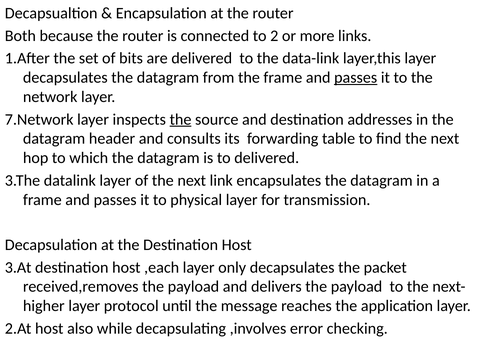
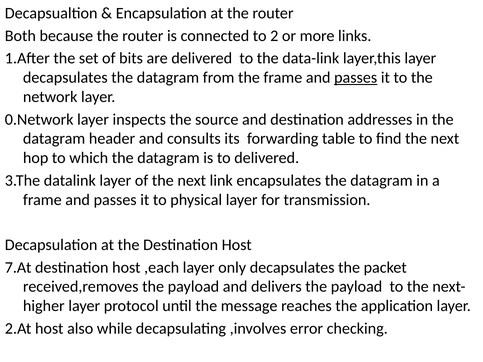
7.Network: 7.Network -> 0.Network
the at (181, 119) underline: present -> none
3.At: 3.At -> 7.At
